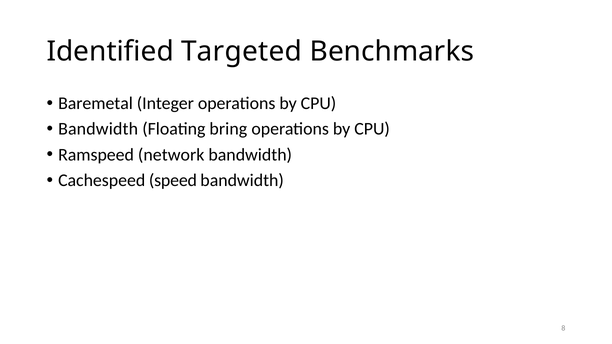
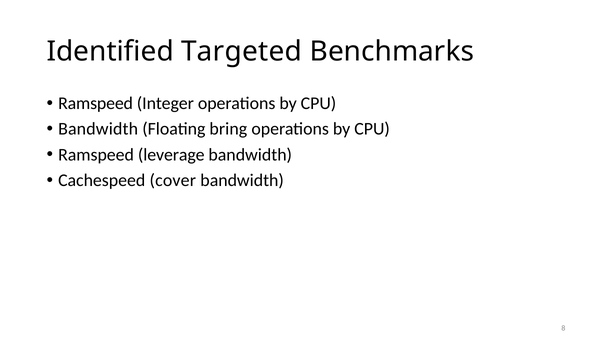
Baremetal at (95, 103): Baremetal -> Ramspeed
network: network -> leverage
speed: speed -> cover
